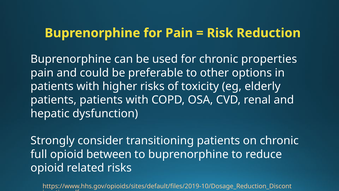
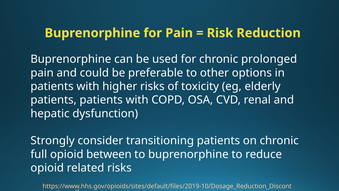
properties: properties -> prolonged
